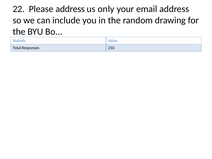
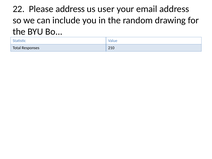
only: only -> user
